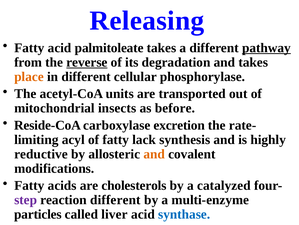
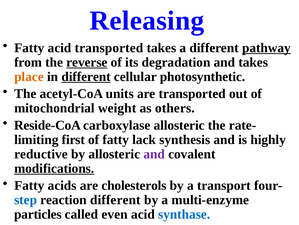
acid palmitoleate: palmitoleate -> transported
different at (86, 76) underline: none -> present
phosphorylase: phosphorylase -> photosynthetic
insects: insects -> weight
before: before -> others
carboxylase excretion: excretion -> allosteric
acyl: acyl -> first
and at (154, 154) colour: orange -> purple
modifications underline: none -> present
catalyzed: catalyzed -> transport
step colour: purple -> blue
liver: liver -> even
